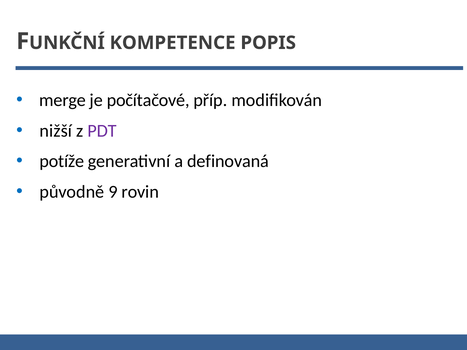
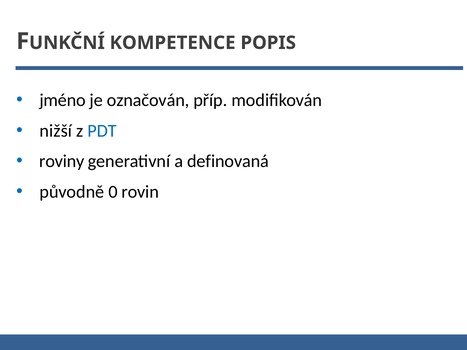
merge: merge -> jméno
počítačové: počítačové -> označován
PDT colour: purple -> blue
potíže: potíže -> roviny
9: 9 -> 0
